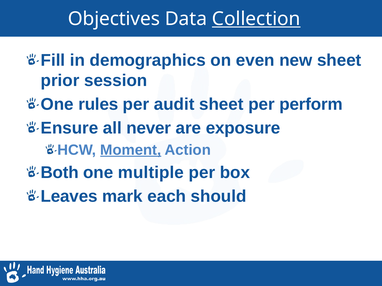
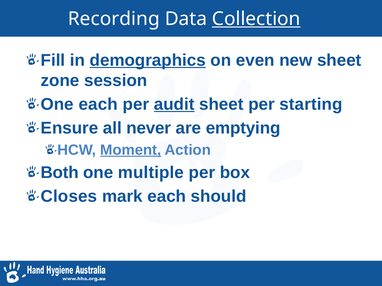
Objectives: Objectives -> Recording
demographics underline: none -> present
prior: prior -> zone
One rules: rules -> each
audit underline: none -> present
perform: perform -> starting
exposure: exposure -> emptying
Leaves: Leaves -> Closes
